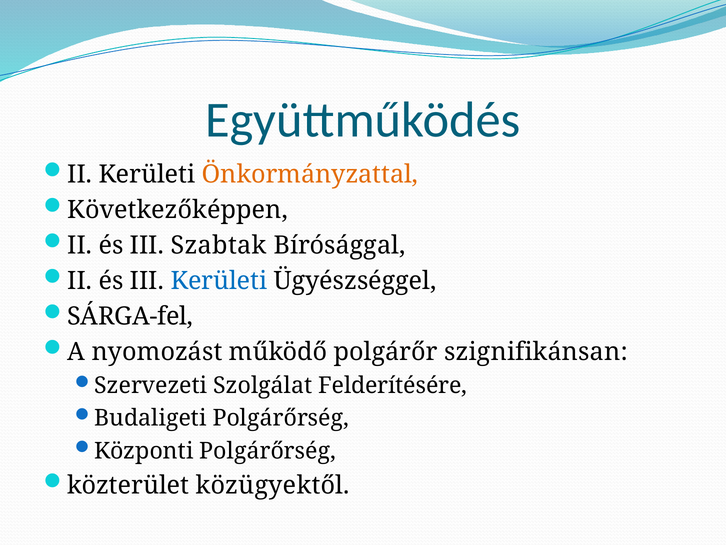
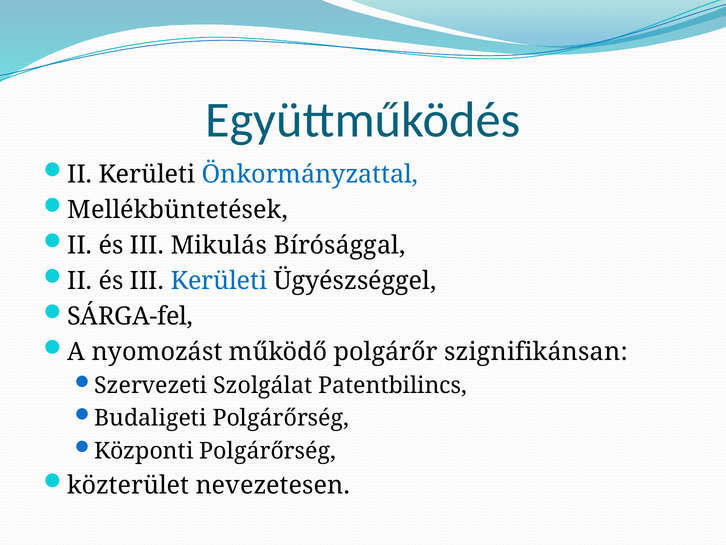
Önkormányzattal colour: orange -> blue
Következőképpen: Következőképpen -> Mellékbüntetések
Szabtak: Szabtak -> Mikulás
Felderítésére: Felderítésére -> Patentbilincs
közügyektől: közügyektől -> nevezetesen
